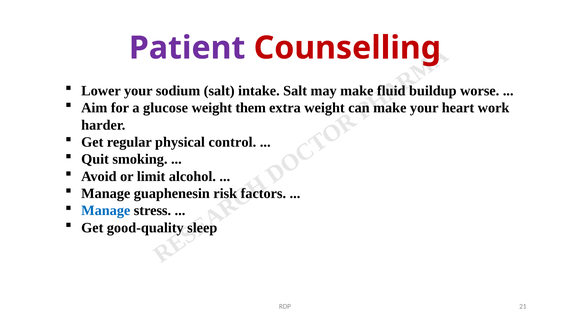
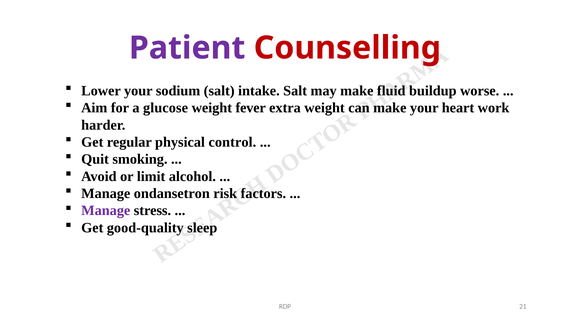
them: them -> fever
guaphenesin: guaphenesin -> ondansetron
Manage at (106, 210) colour: blue -> purple
